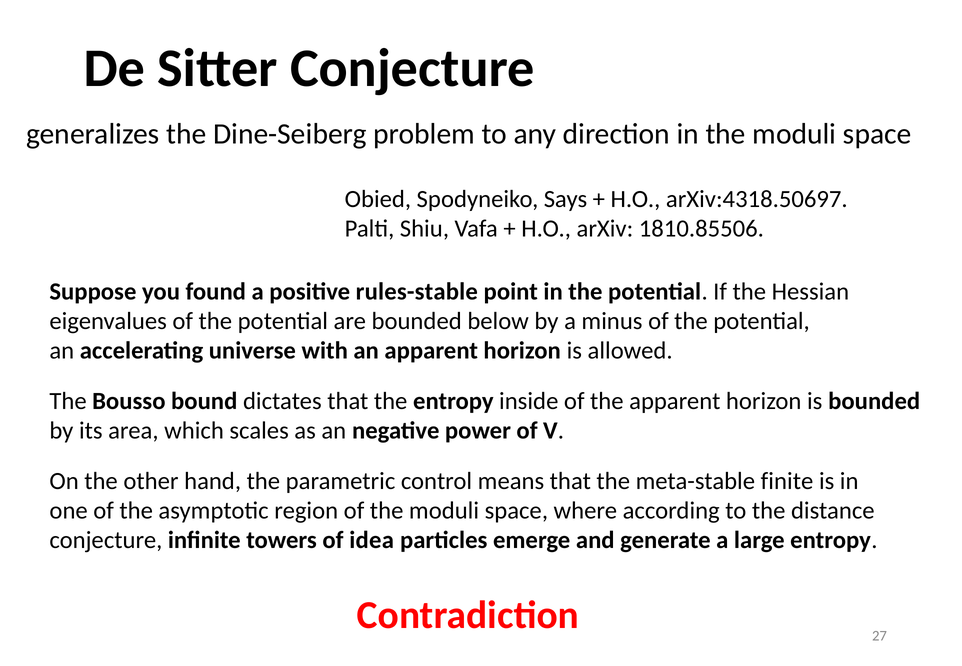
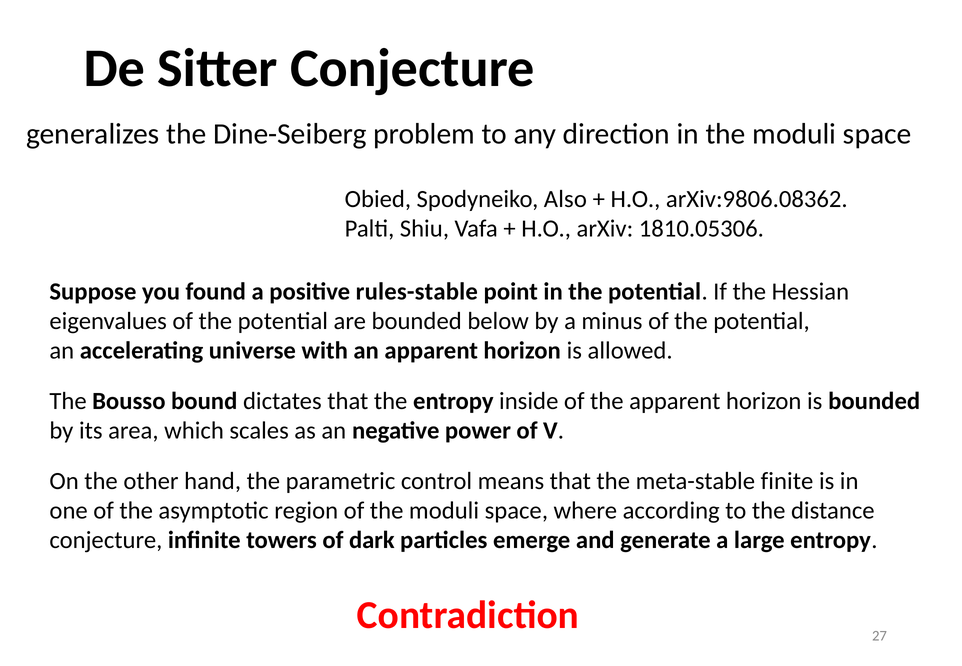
Says: Says -> Also
arXiv:4318.50697: arXiv:4318.50697 -> arXiv:9806.08362
1810.85506: 1810.85506 -> 1810.05306
idea: idea -> dark
